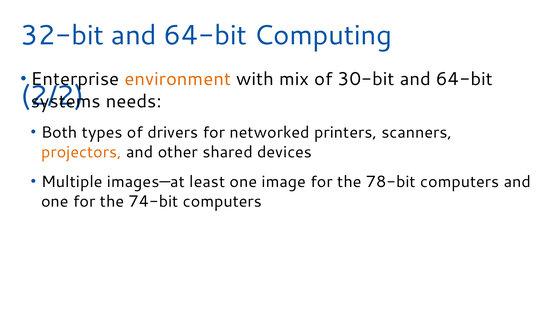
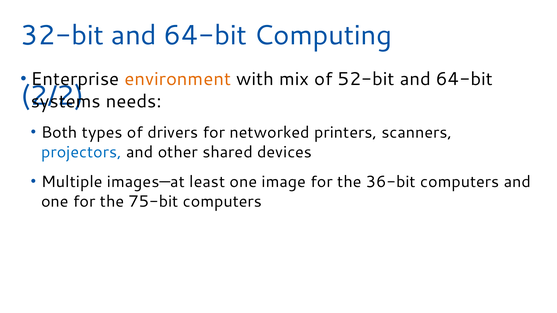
30-bit: 30-bit -> 52-bit
projectors colour: orange -> blue
78-bit: 78-bit -> 36-bit
74-bit: 74-bit -> 75-bit
